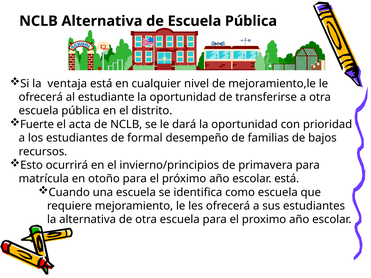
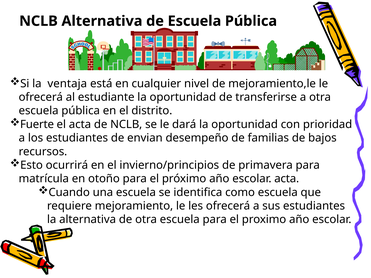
formal: formal -> envian
escolar está: está -> acta
